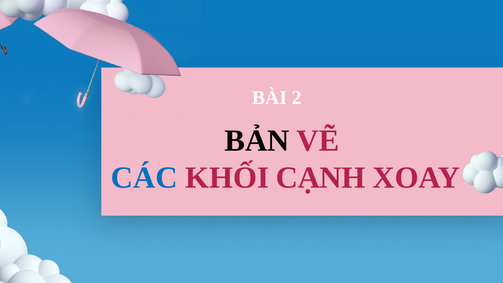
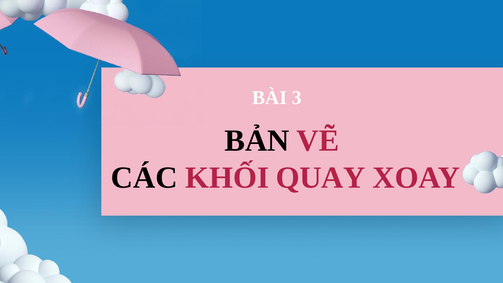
2: 2 -> 3
CÁC colour: blue -> black
CẠNH: CẠNH -> QUAY
